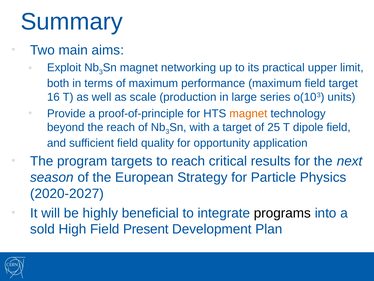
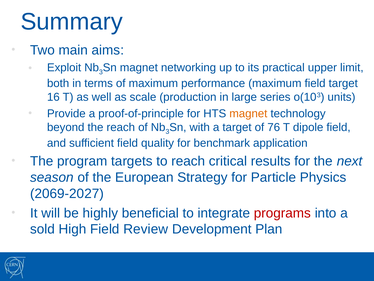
25: 25 -> 76
opportunity: opportunity -> benchmark
2020-2027: 2020-2027 -> 2069-2027
programs colour: black -> red
Present: Present -> Review
